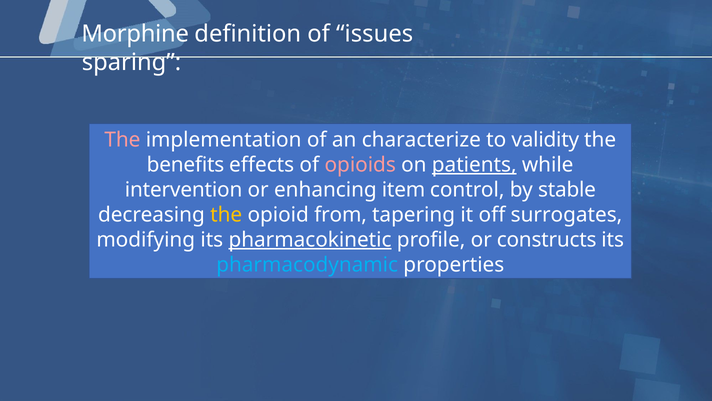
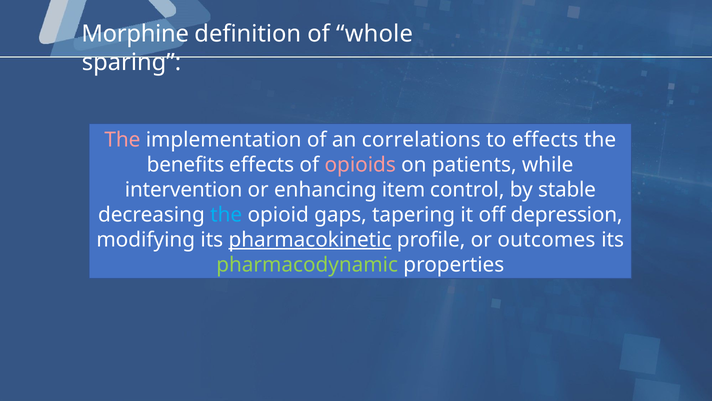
issues: issues -> whole
characterize: characterize -> correlations
to validity: validity -> effects
patients underline: present -> none
the at (226, 215) colour: yellow -> light blue
from: from -> gaps
surrogates: surrogates -> depression
constructs: constructs -> outcomes
pharmacodynamic colour: light blue -> light green
